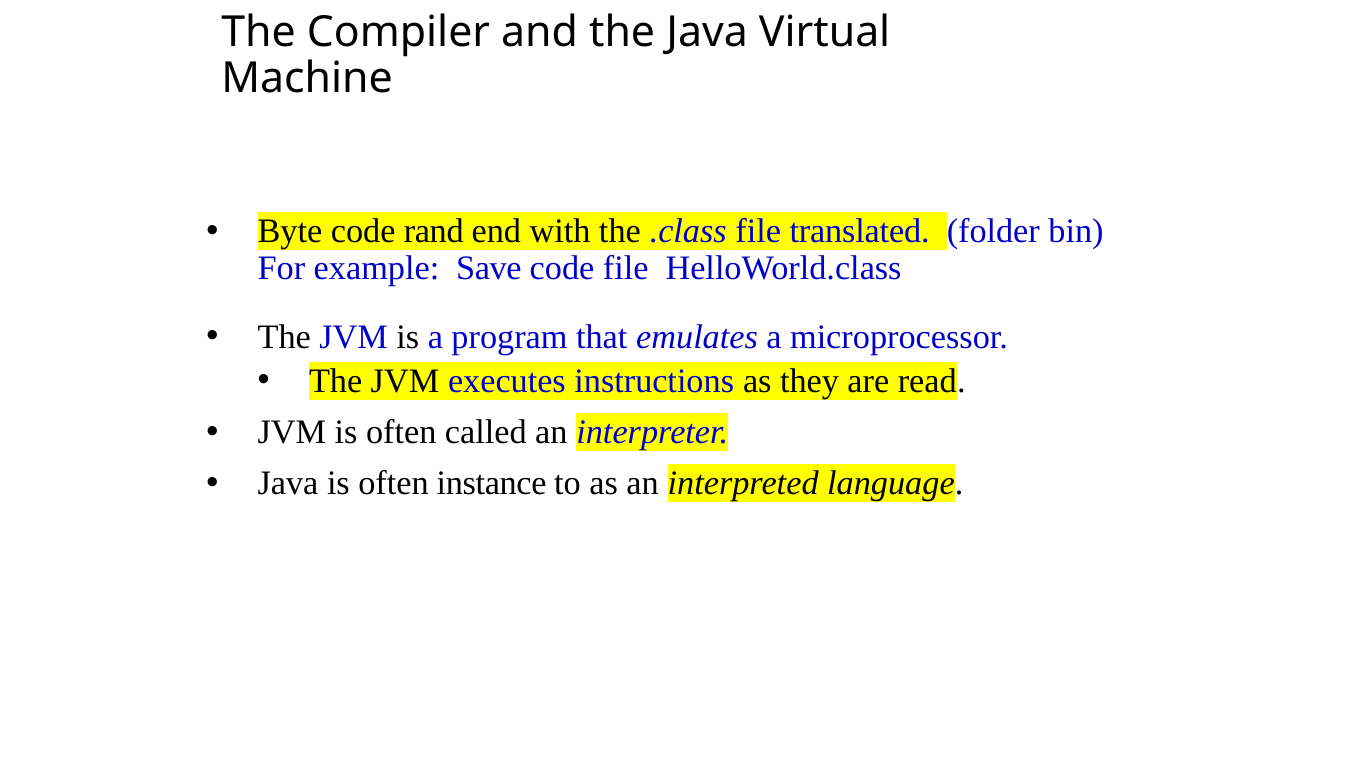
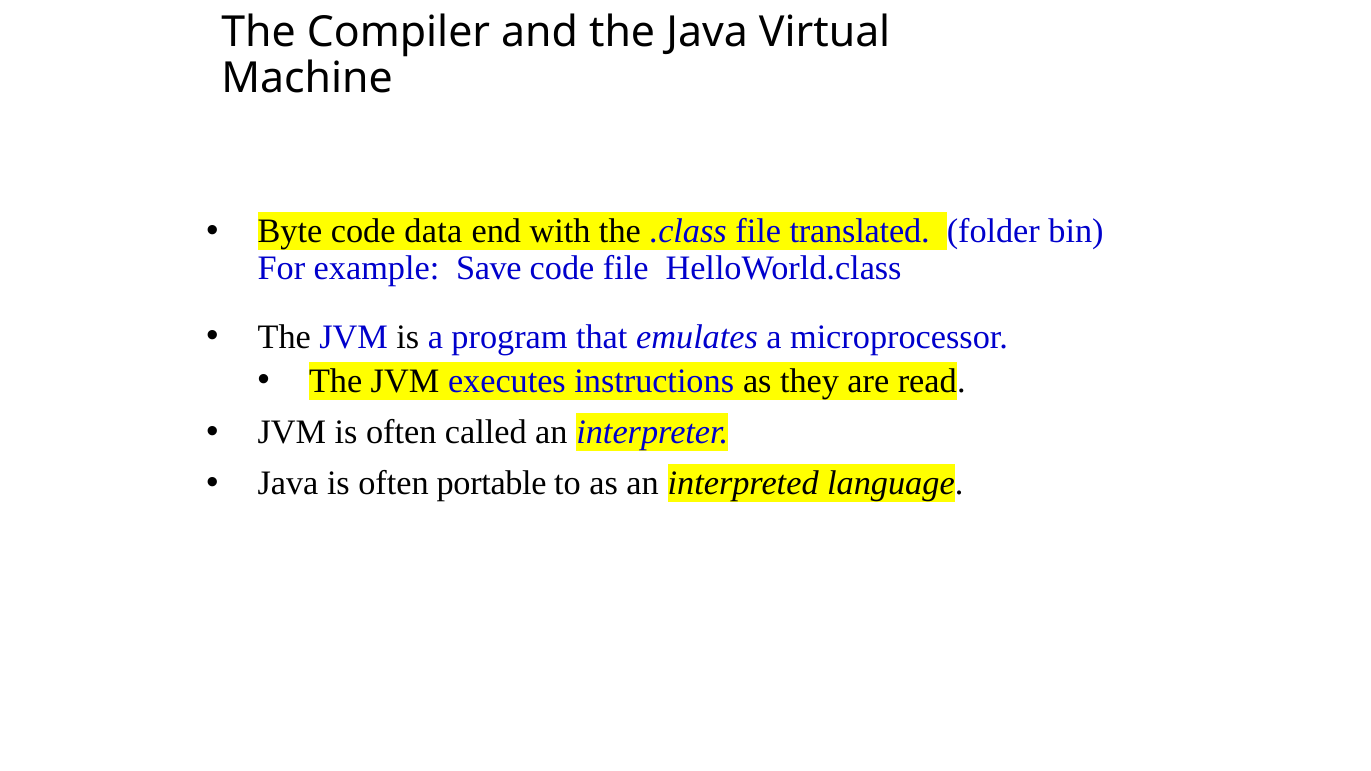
rand: rand -> data
instance: instance -> portable
